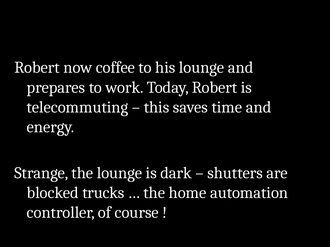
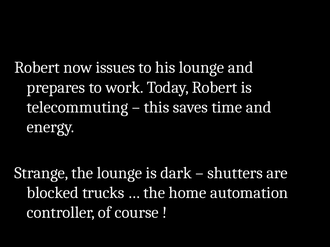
coffee: coffee -> issues
